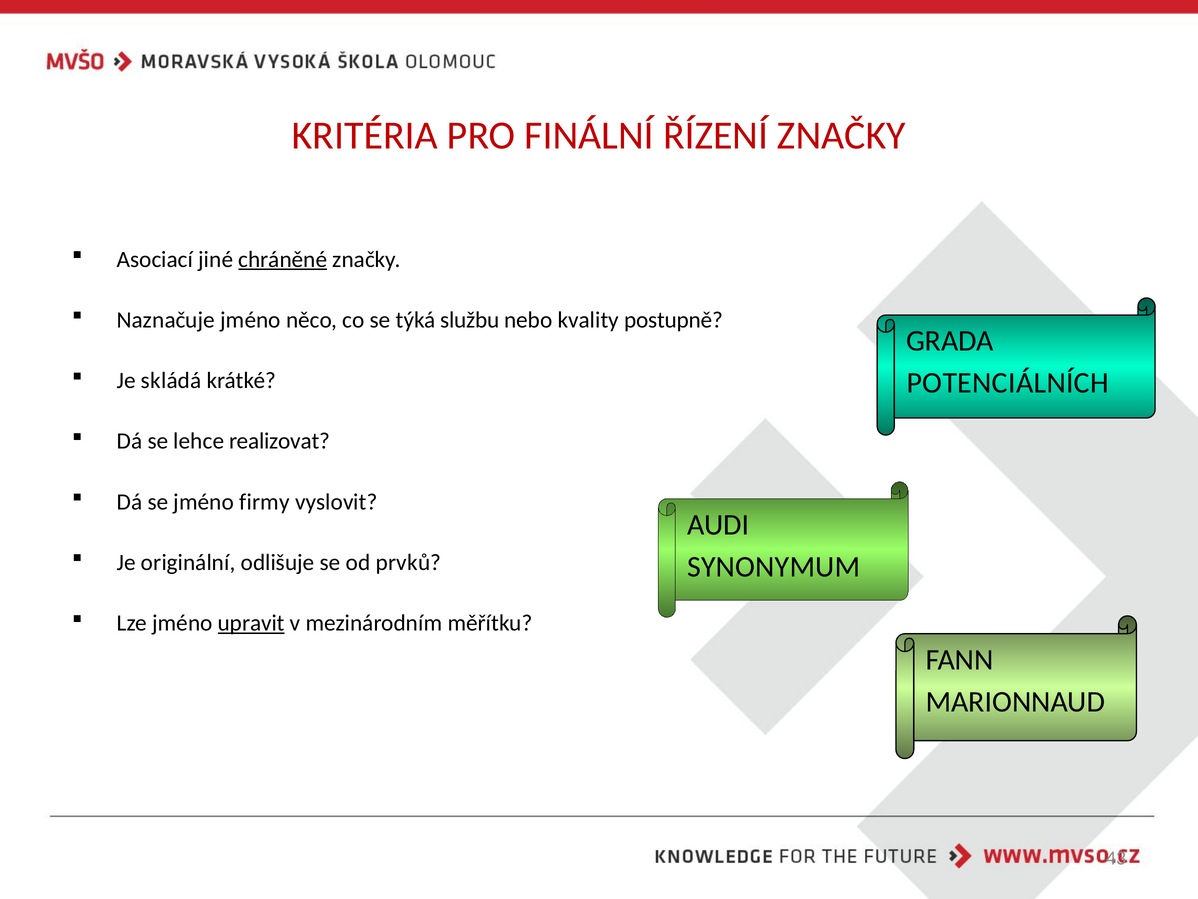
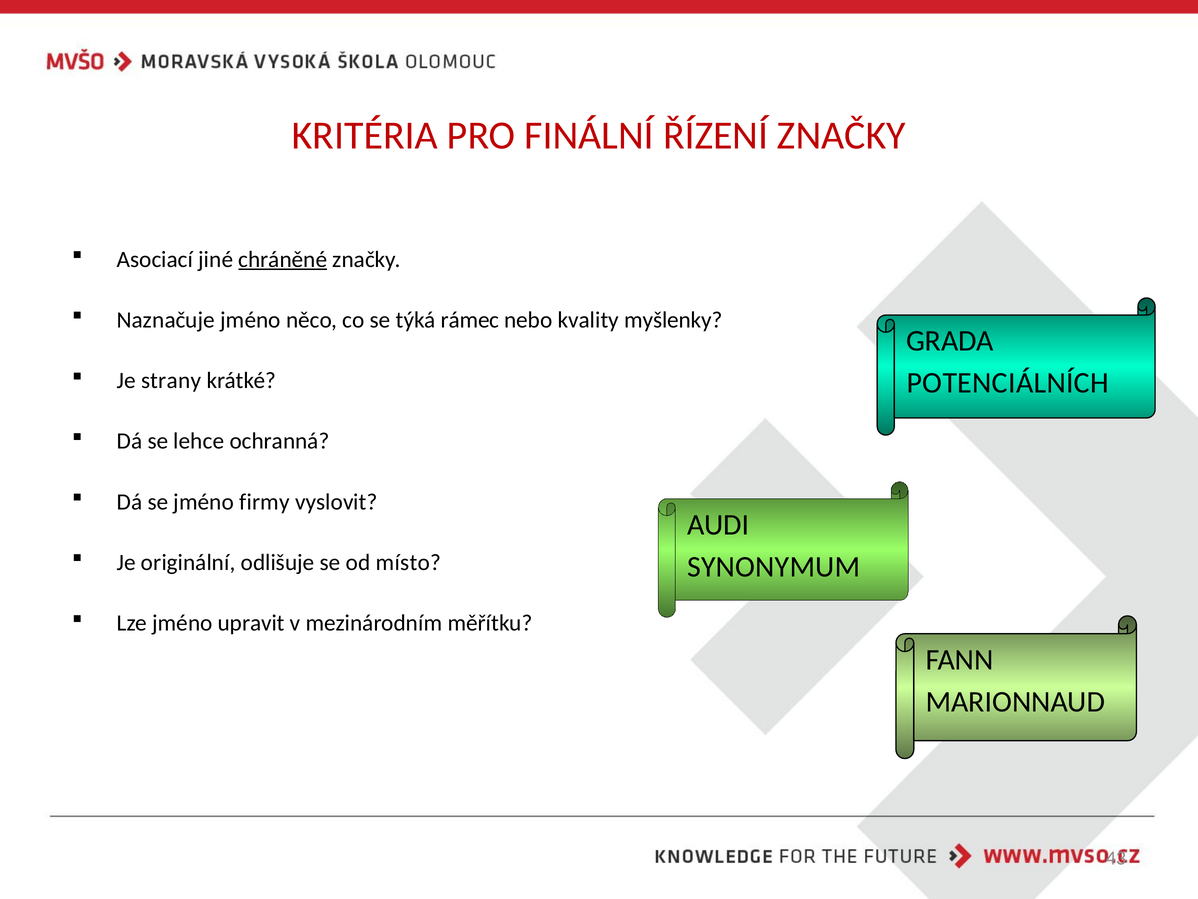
službu: službu -> rámec
postupně: postupně -> myšlenky
skládá: skládá -> strany
realizovat: realizovat -> ochranná
prvků: prvků -> místo
upravit underline: present -> none
